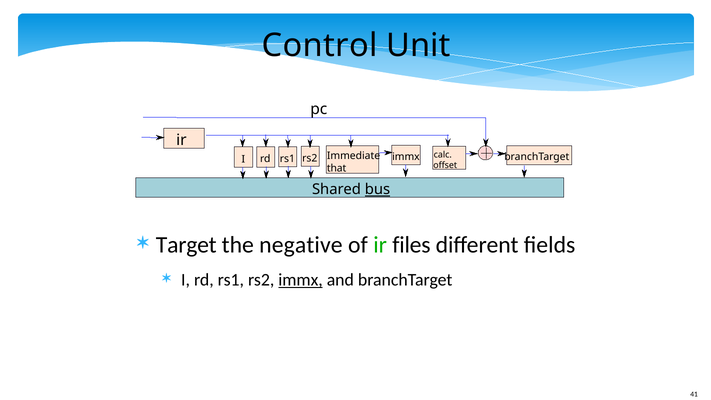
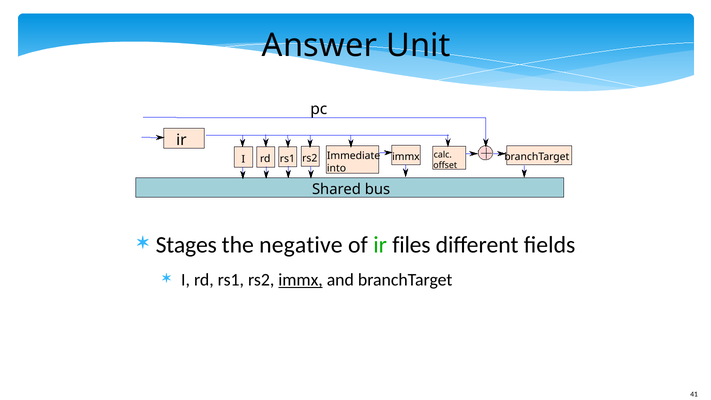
Control: Control -> Answer
that: that -> into
bus underline: present -> none
Target: Target -> Stages
